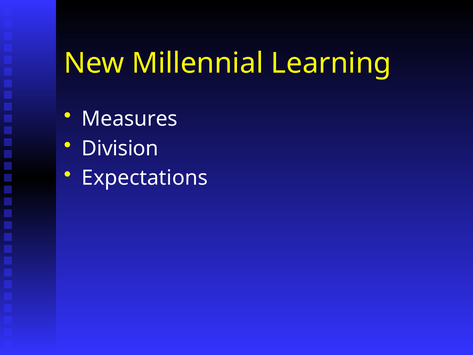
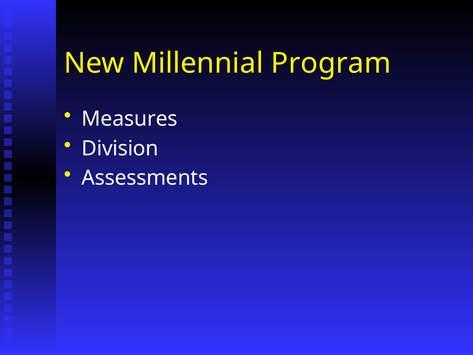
Learning: Learning -> Program
Expectations: Expectations -> Assessments
